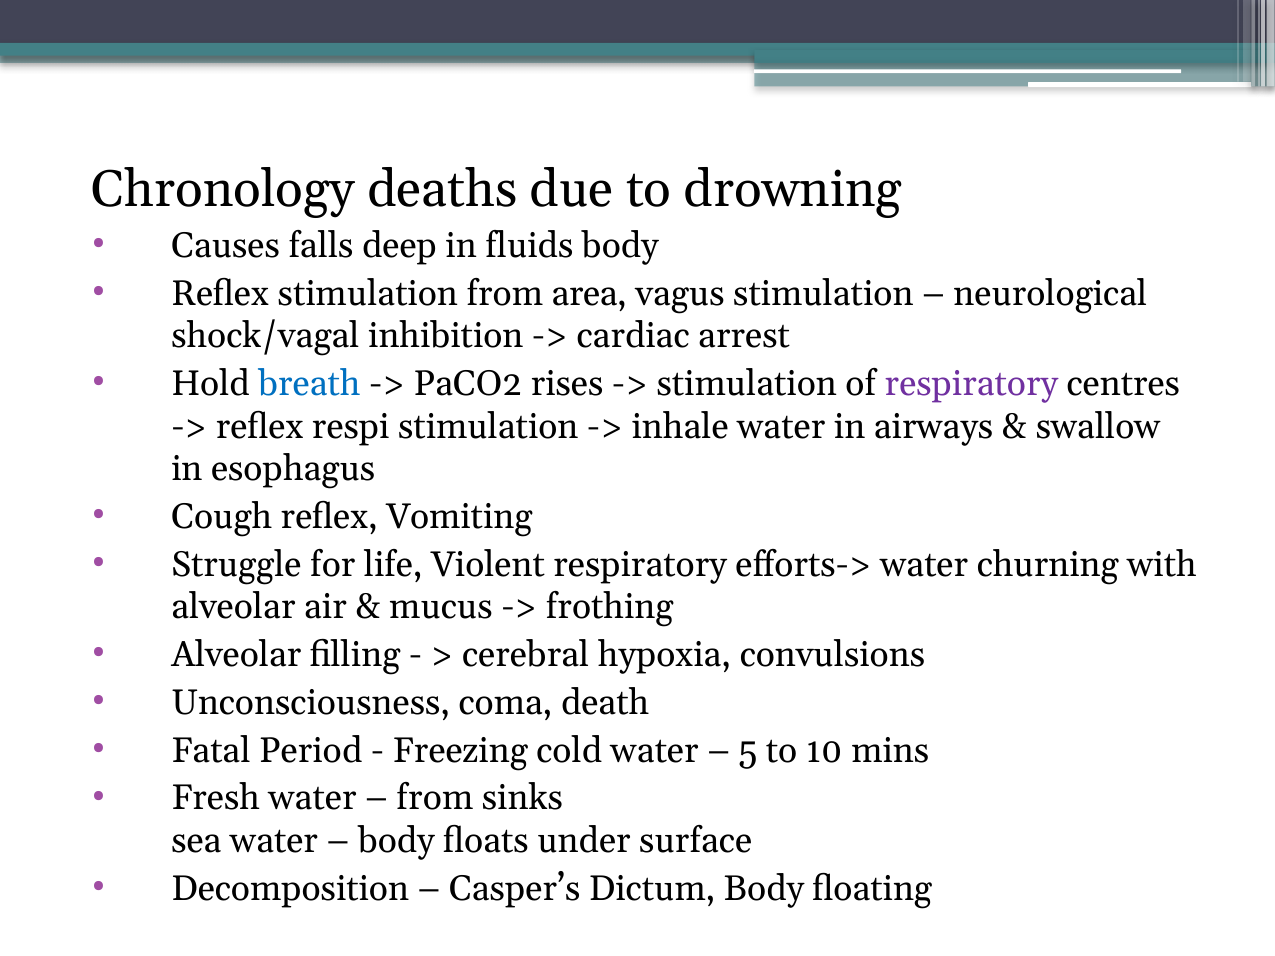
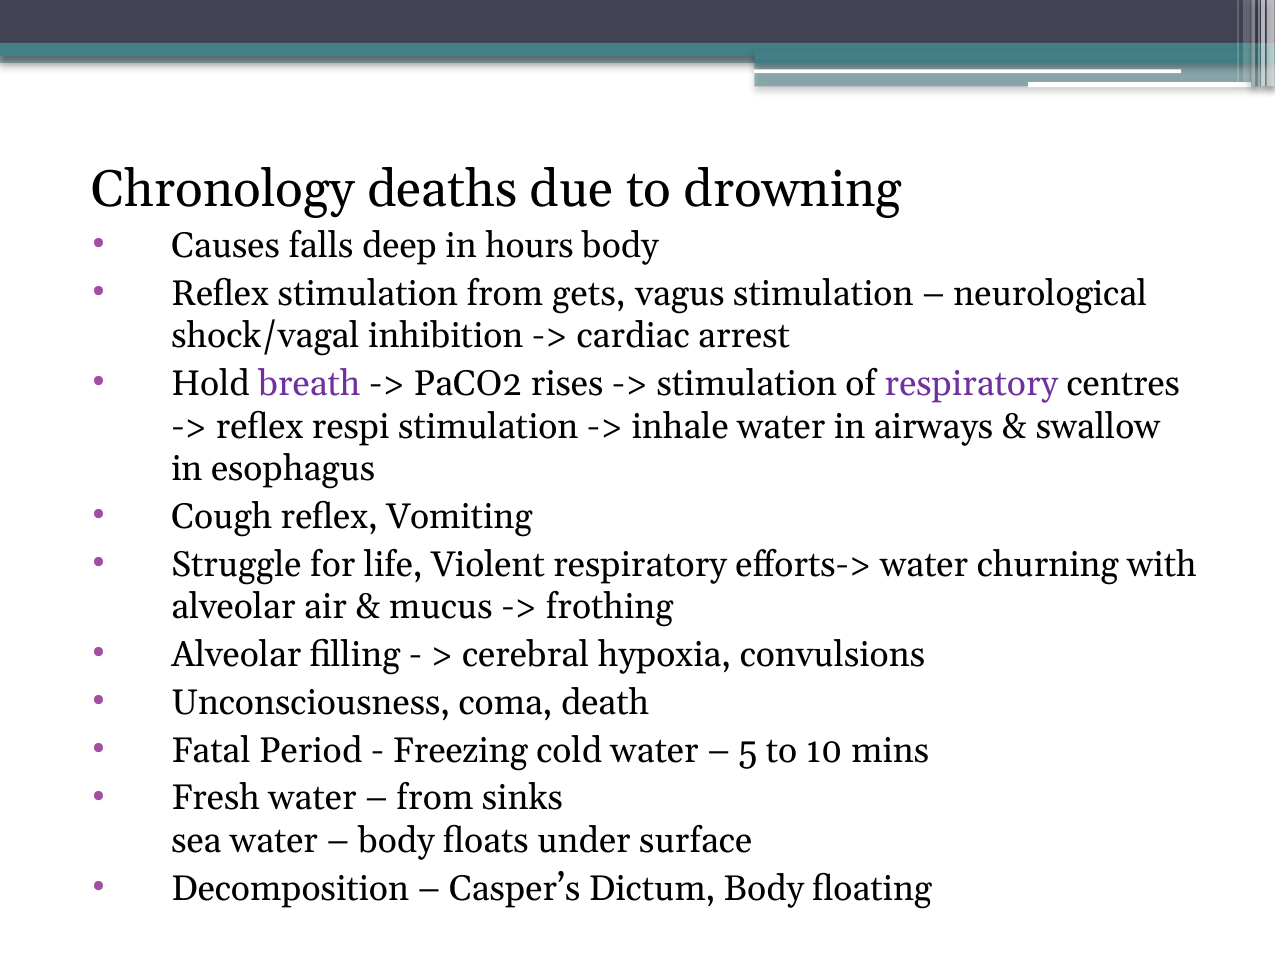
fluids: fluids -> hours
area: area -> gets
breath colour: blue -> purple
